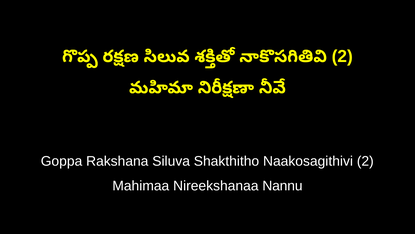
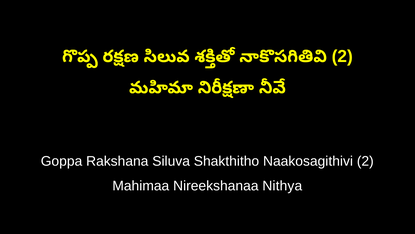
Nannu: Nannu -> Nithya
